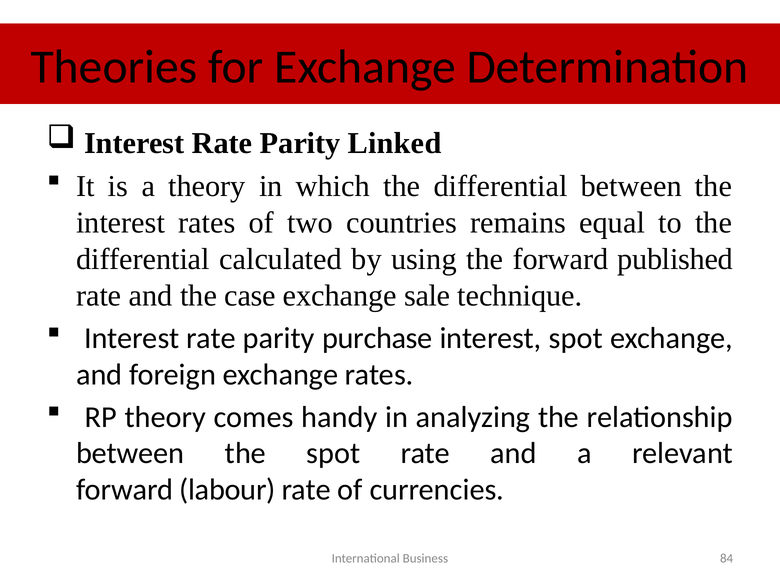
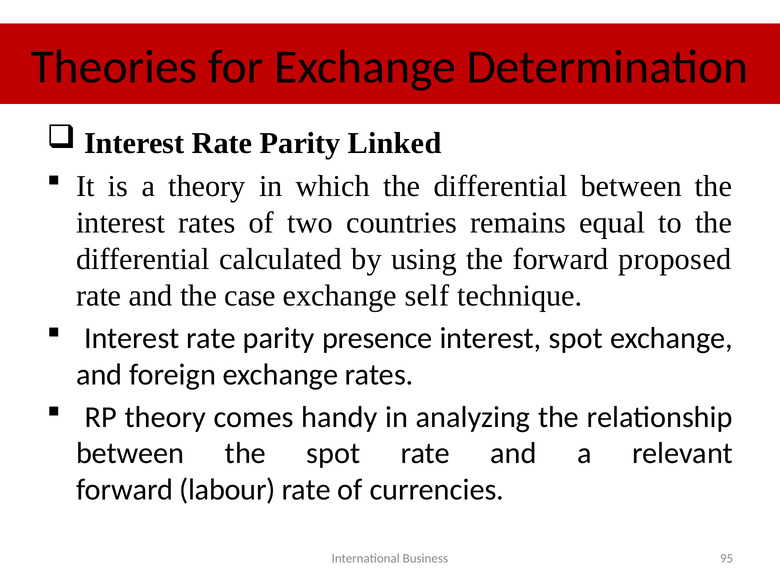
published: published -> proposed
sale: sale -> self
purchase: purchase -> presence
84: 84 -> 95
